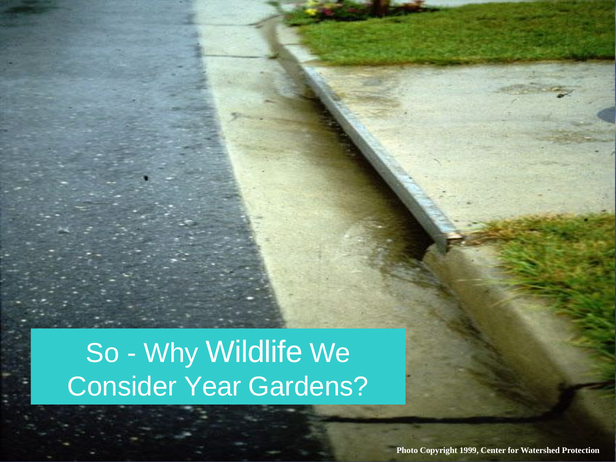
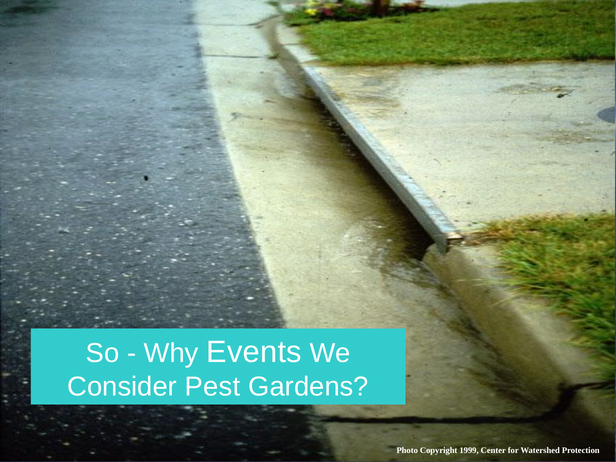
Wildlife: Wildlife -> Events
Year: Year -> Pest
